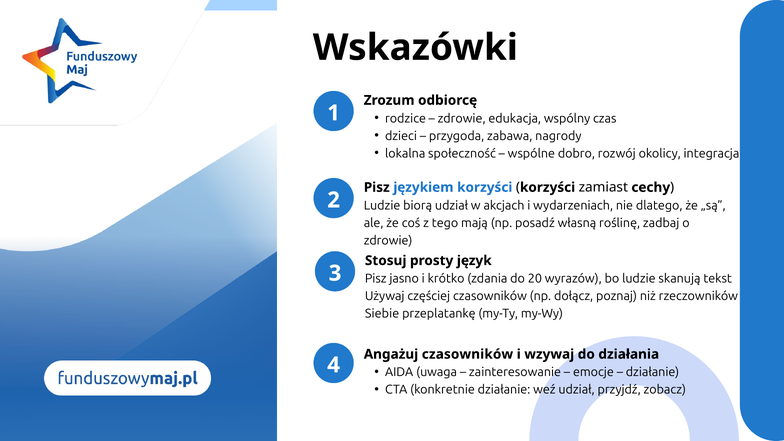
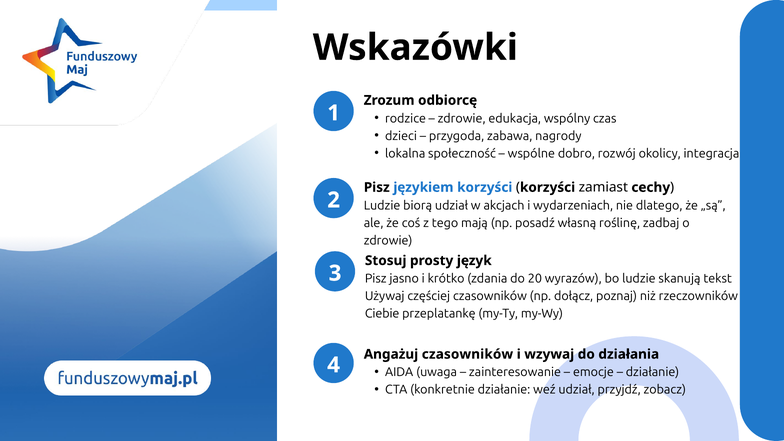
Siebie: Siebie -> Ciebie
